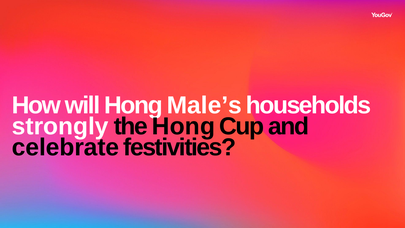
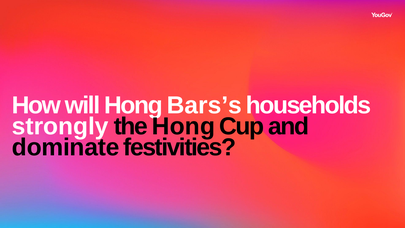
Male’s: Male’s -> Bars’s
celebrate: celebrate -> dominate
